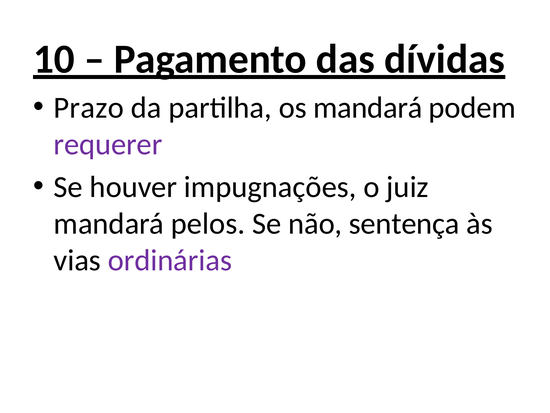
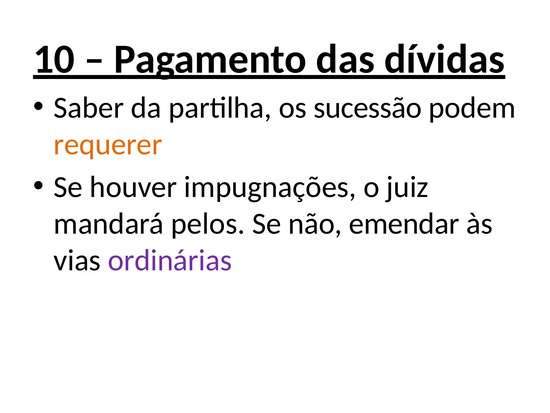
Prazo: Prazo -> Saber
os mandará: mandará -> sucessão
requerer colour: purple -> orange
sentença: sentença -> emendar
